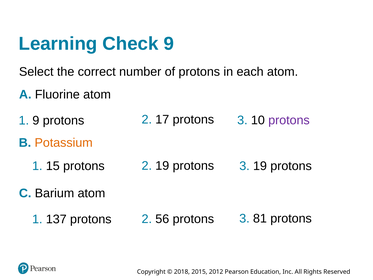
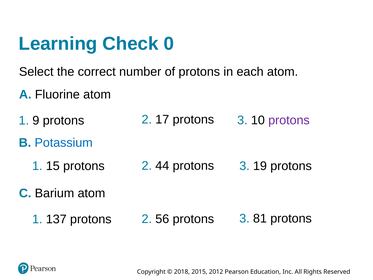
Check 9: 9 -> 0
Potassium colour: orange -> blue
2 19: 19 -> 44
